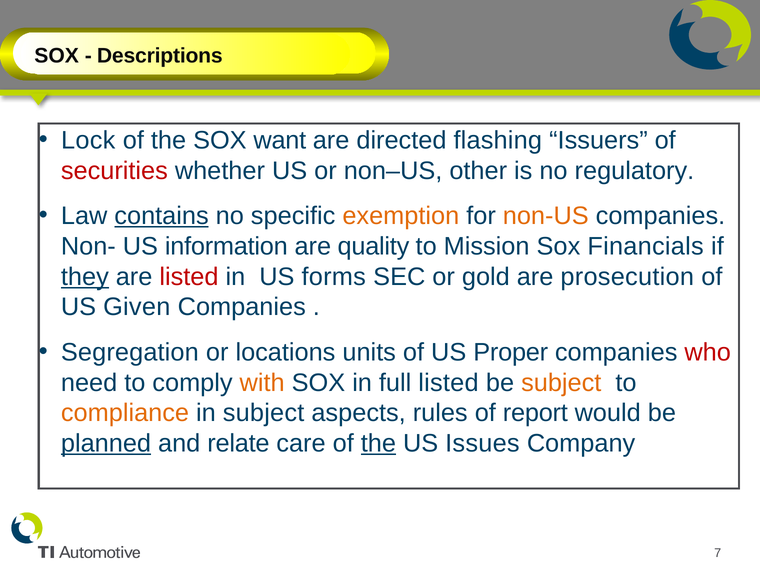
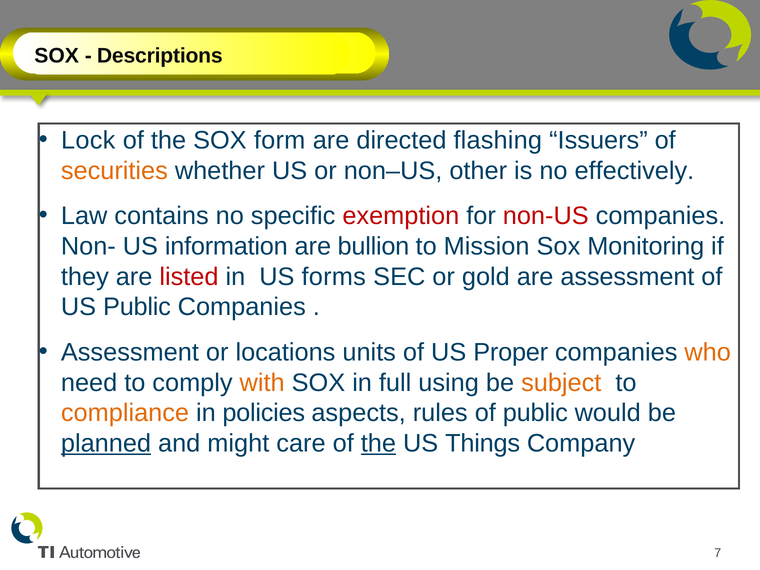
want: want -> form
securities colour: red -> orange
regulatory: regulatory -> effectively
contains underline: present -> none
exemption colour: orange -> red
non-US colour: orange -> red
quality: quality -> bullion
Financials: Financials -> Monitoring
they underline: present -> none
are prosecution: prosecution -> assessment
US Given: Given -> Public
Segregation at (130, 352): Segregation -> Assessment
who colour: red -> orange
full listed: listed -> using
in subject: subject -> policies
of report: report -> public
relate: relate -> might
Issues: Issues -> Things
